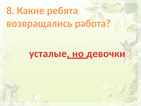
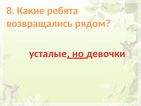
работа: работа -> рядом
